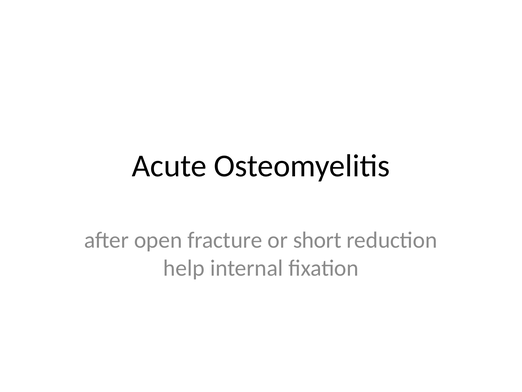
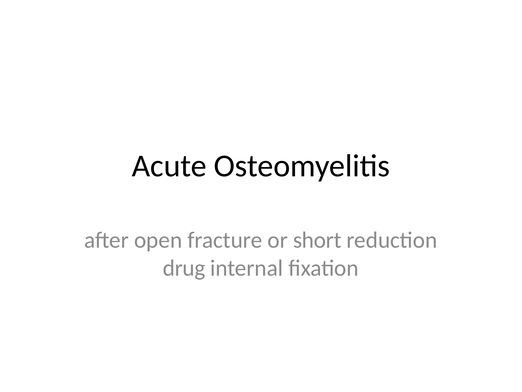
help: help -> drug
